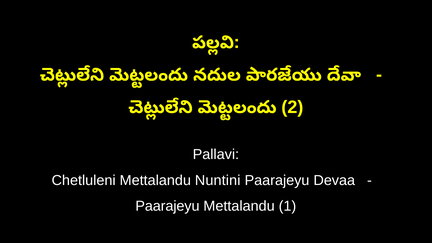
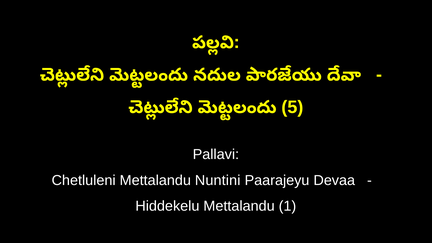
2: 2 -> 5
Paarajeyu at (167, 206): Paarajeyu -> Hiddekelu
